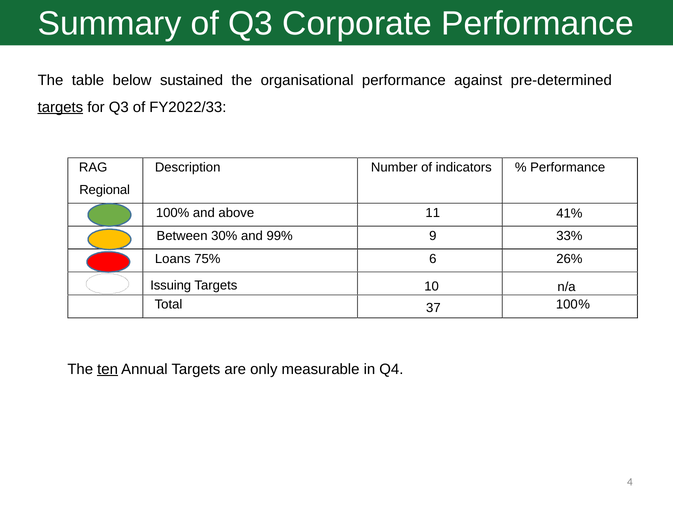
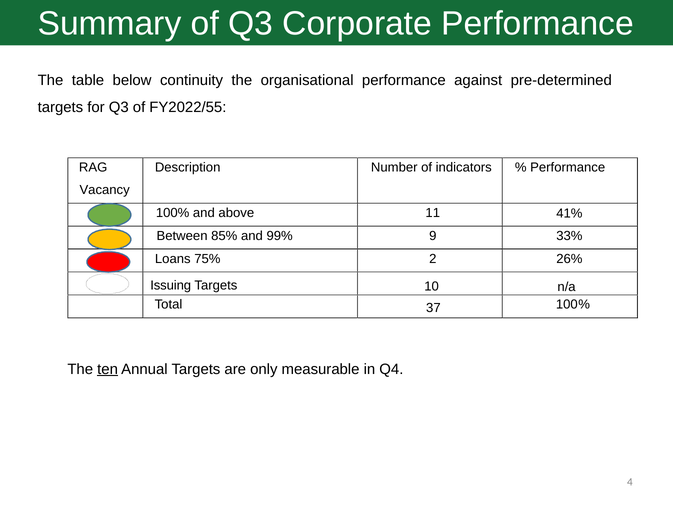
sustained: sustained -> continuity
targets at (60, 107) underline: present -> none
FY2022/33: FY2022/33 -> FY2022/55
Regional: Regional -> Vacancy
30%: 30% -> 85%
6: 6 -> 2
